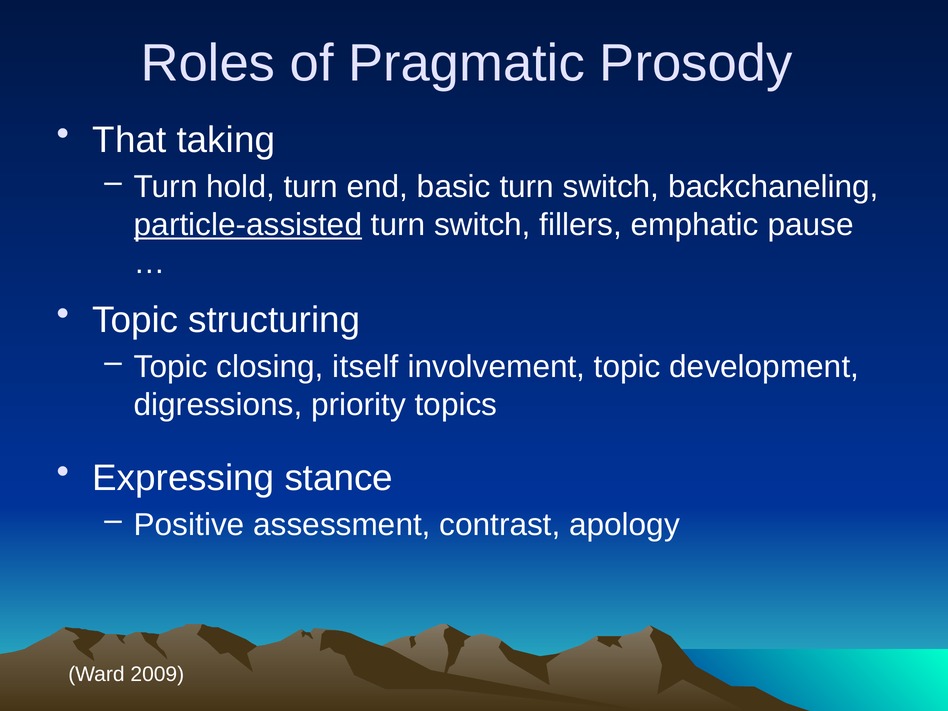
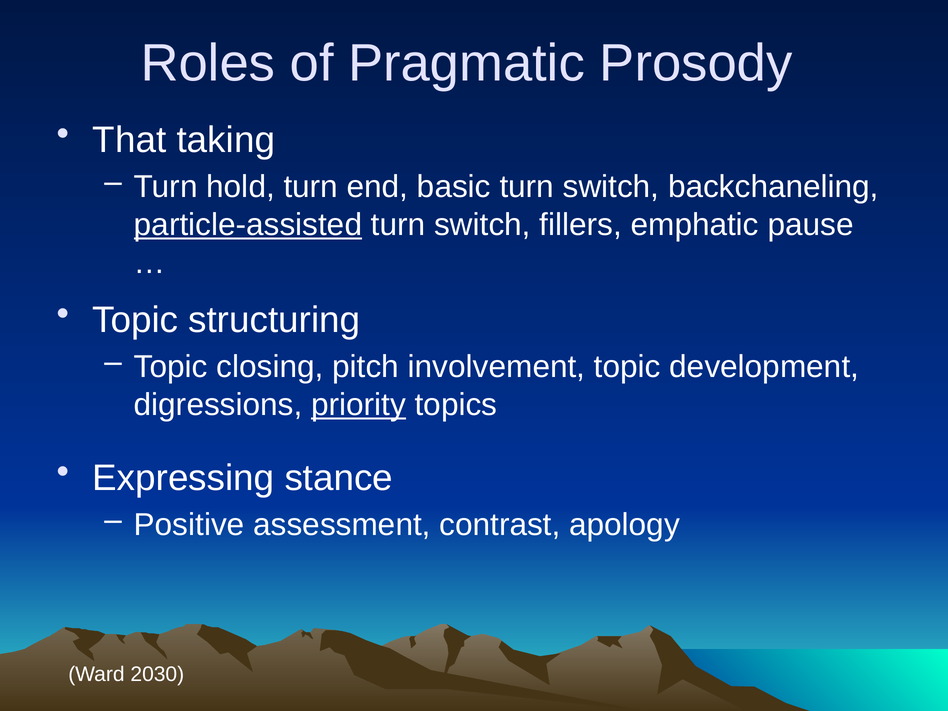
itself: itself -> pitch
priority underline: none -> present
2009: 2009 -> 2030
